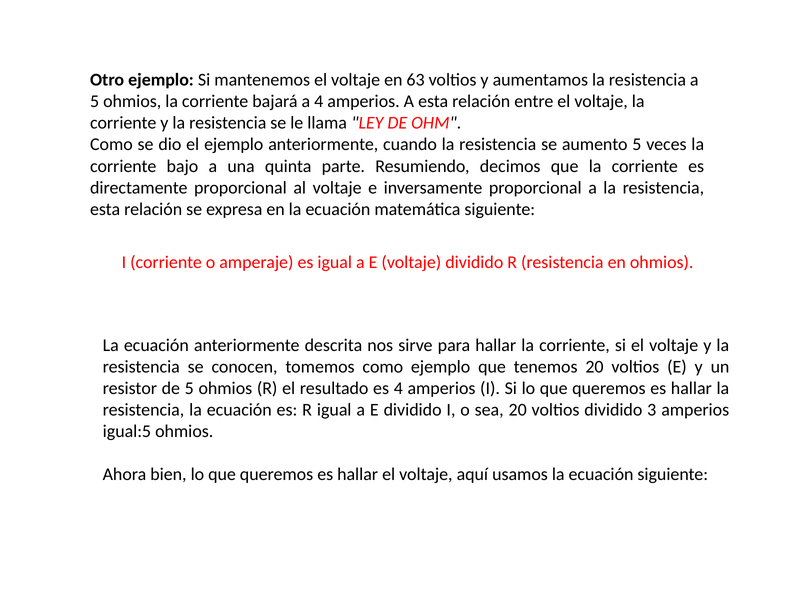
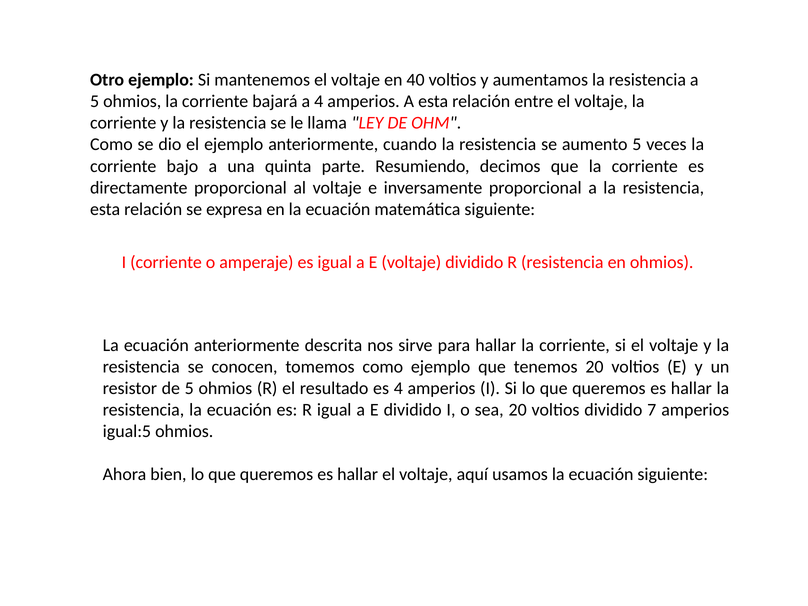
63: 63 -> 40
3: 3 -> 7
